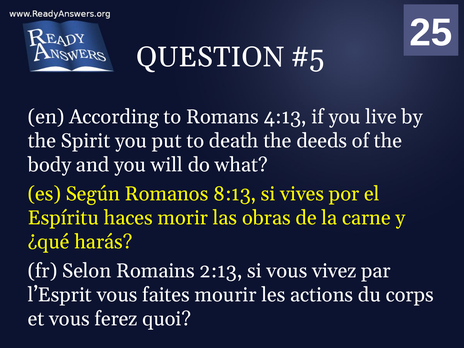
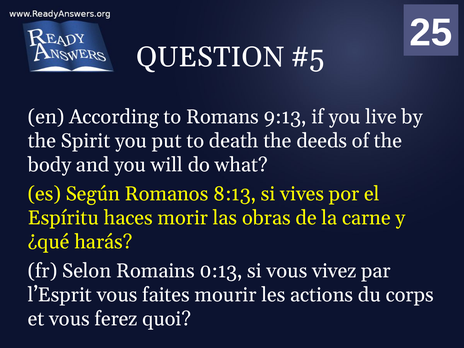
4:13: 4:13 -> 9:13
2:13: 2:13 -> 0:13
